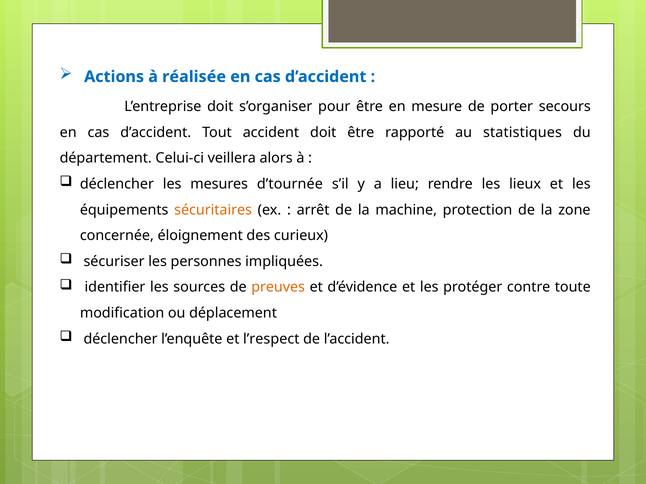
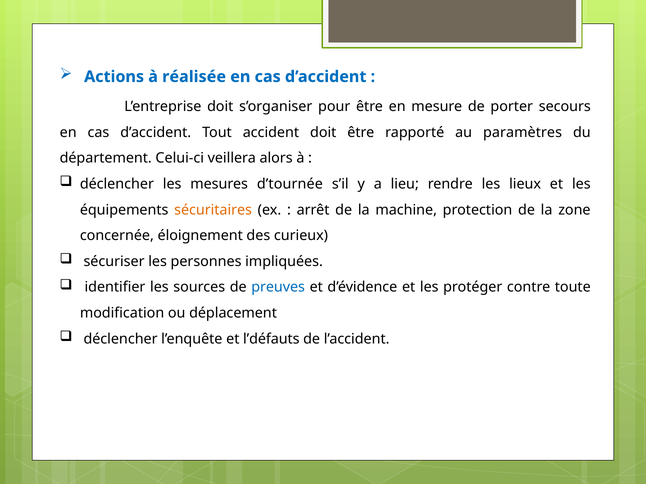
statistiques: statistiques -> paramètres
preuves colour: orange -> blue
l’respect: l’respect -> l’défauts
